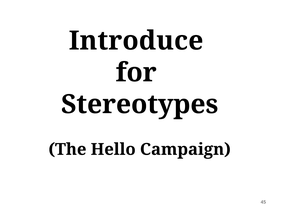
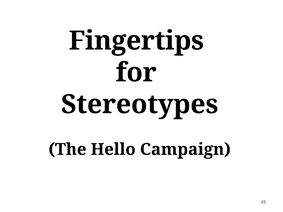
Introduce: Introduce -> Fingertips
